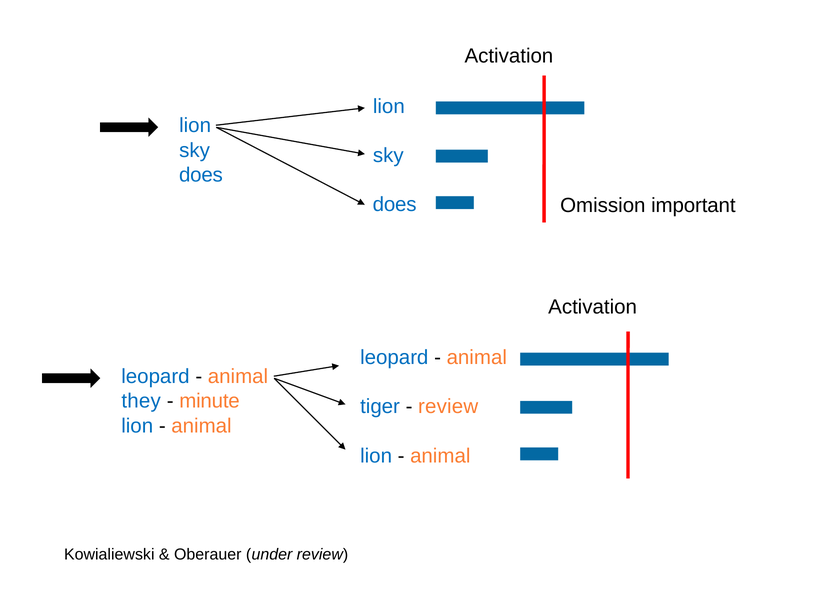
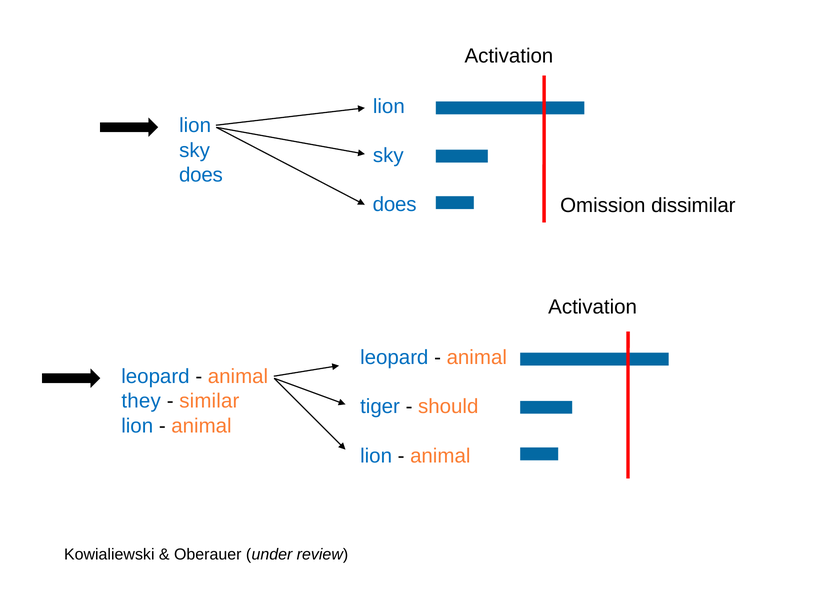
important: important -> dissimilar
minute: minute -> similar
review at (448, 407): review -> should
